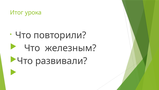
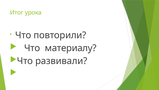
железным: железным -> материалу
